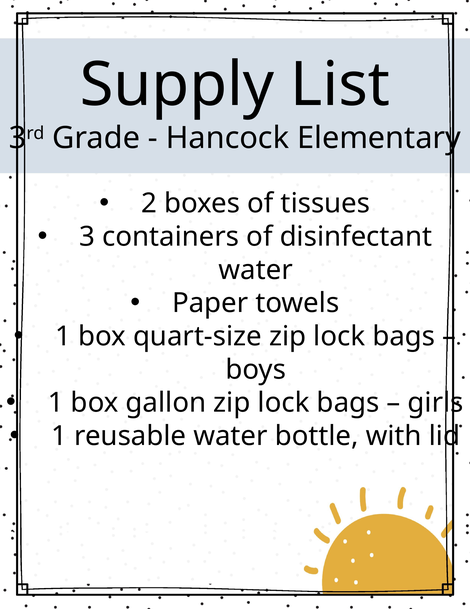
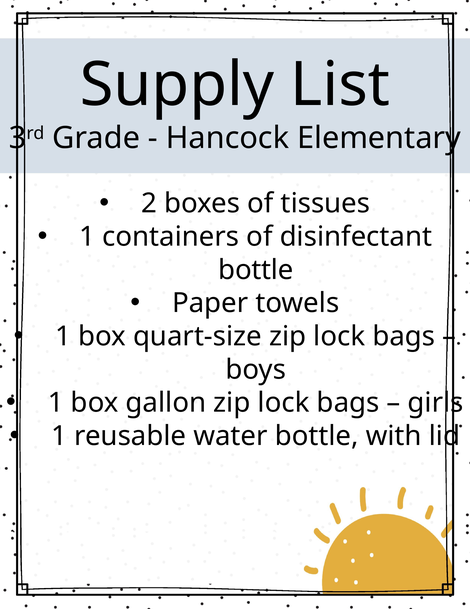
3 at (87, 236): 3 -> 1
water at (256, 270): water -> bottle
